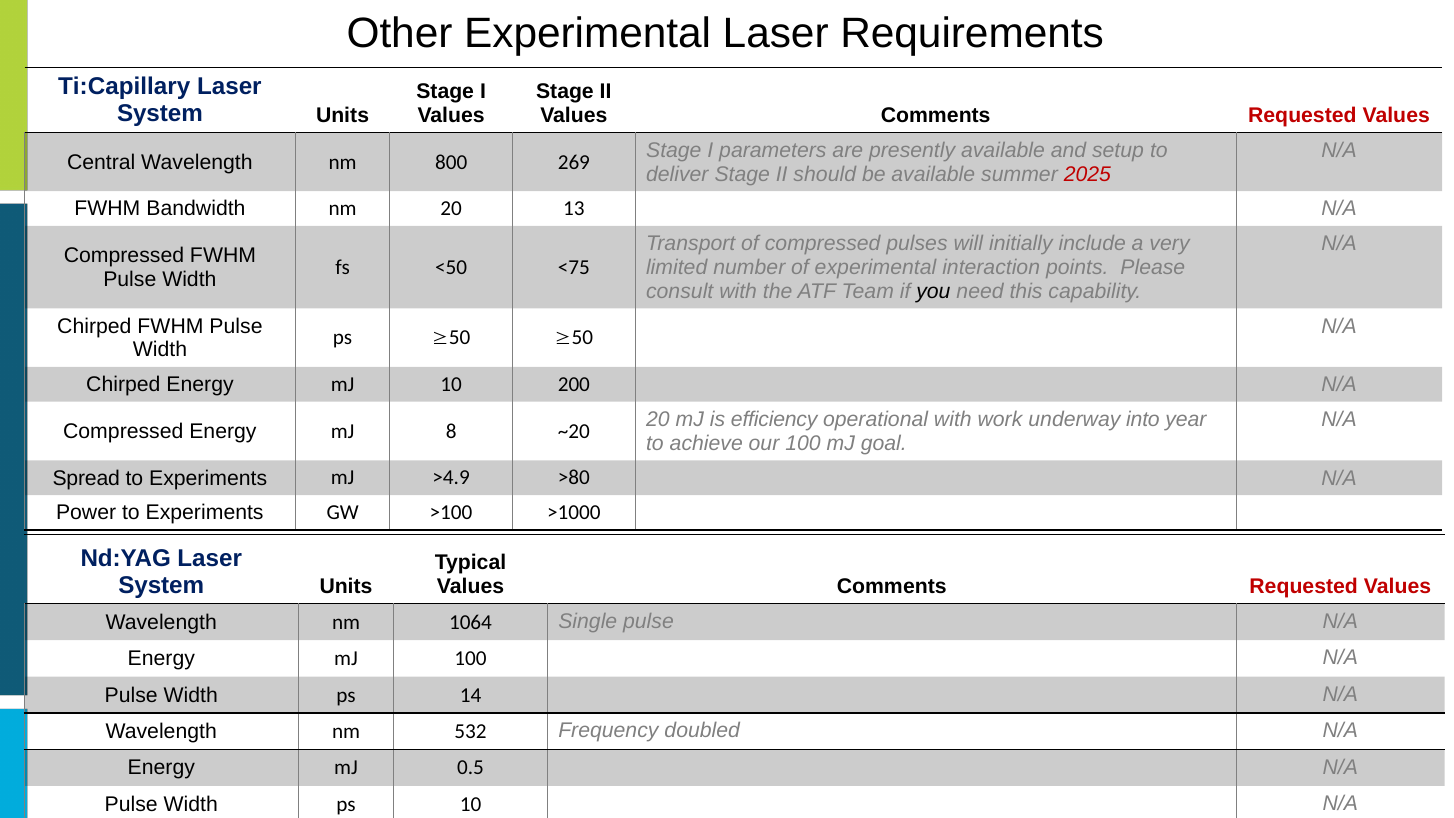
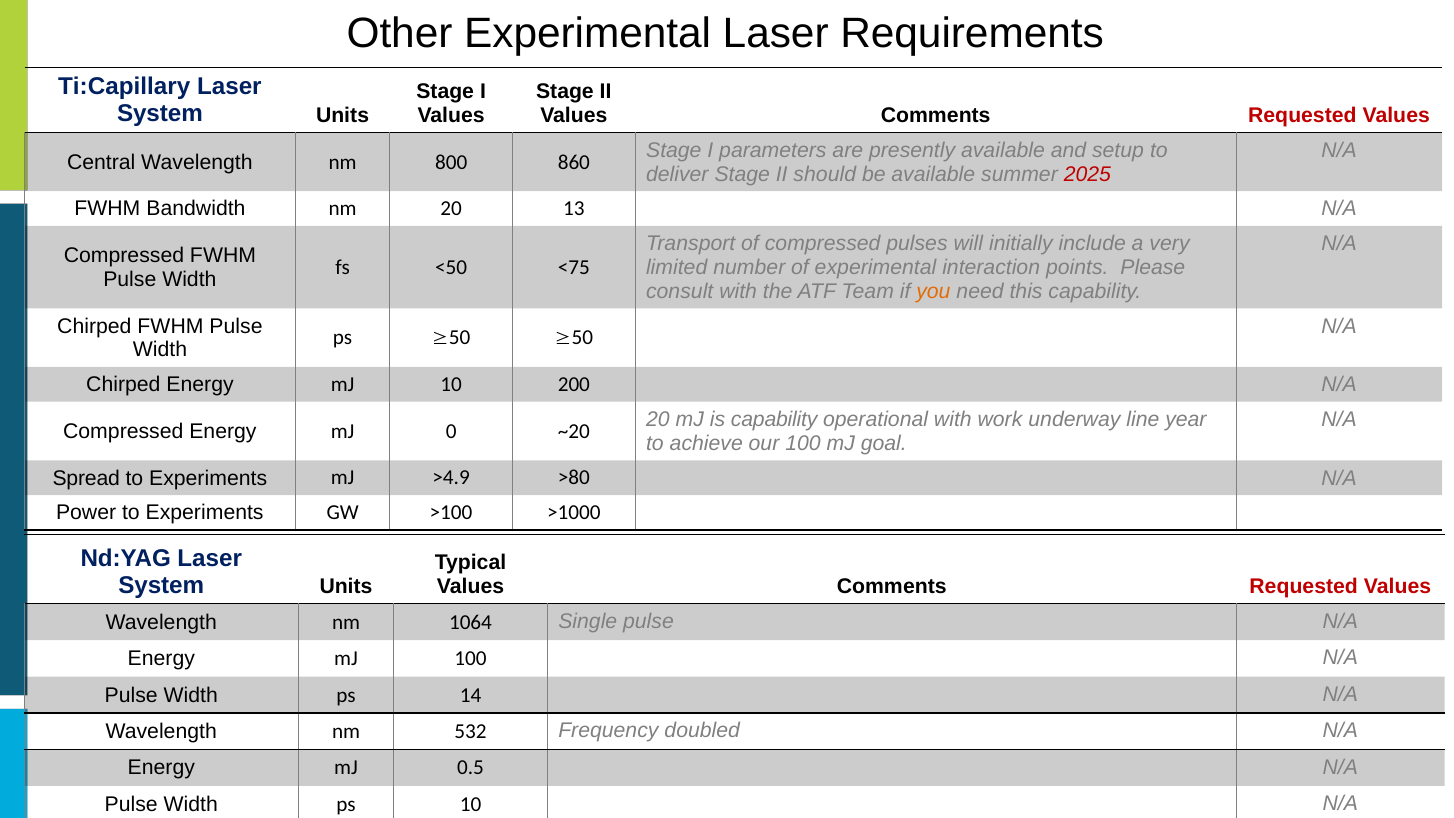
269: 269 -> 860
you colour: black -> orange
is efficiency: efficiency -> capability
into: into -> line
8: 8 -> 0
